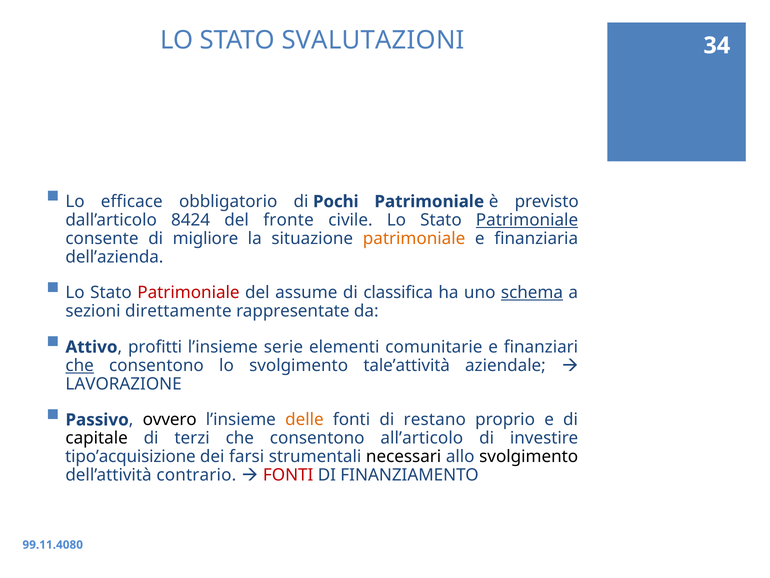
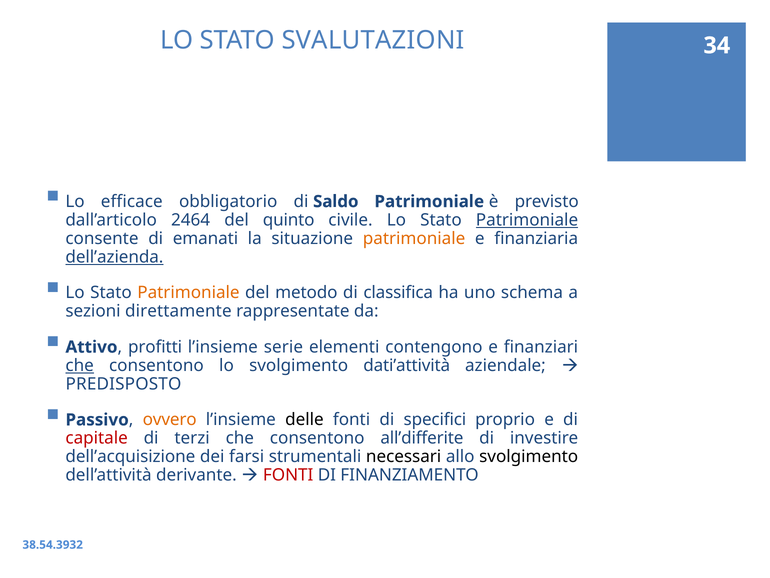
Pochi: Pochi -> Saldo
8424: 8424 -> 2464
fronte: fronte -> quinto
migliore: migliore -> emanati
dell’azienda underline: none -> present
Patrimoniale at (188, 293) colour: red -> orange
assume: assume -> metodo
schema underline: present -> none
comunitarie: comunitarie -> contengono
tale’attività: tale’attività -> dati’attività
LAVORAZIONE: LAVORAZIONE -> PREDISPOSTO
ovvero colour: black -> orange
delle colour: orange -> black
restano: restano -> specifici
capitale colour: black -> red
all’articolo: all’articolo -> all’differite
tipo’acquisizione: tipo’acquisizione -> dell’acquisizione
contrario: contrario -> derivante
99.11.4080: 99.11.4080 -> 38.54.3932
